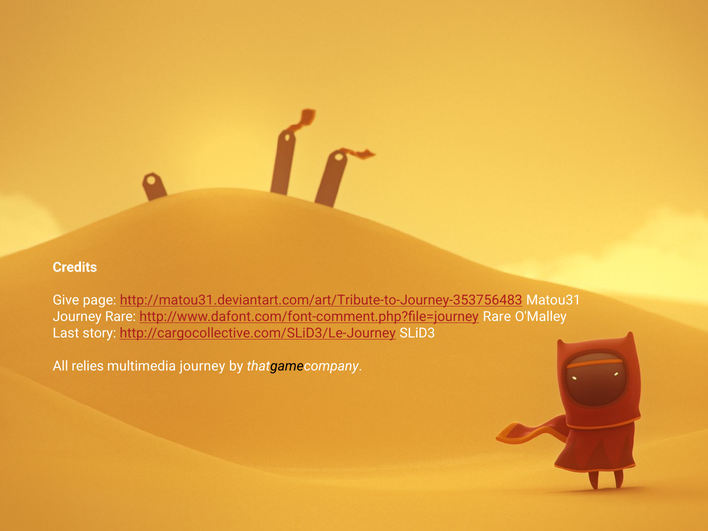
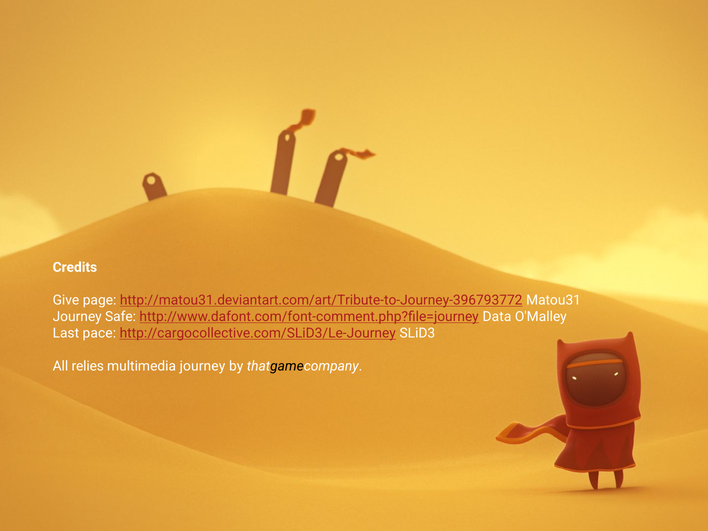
http://matou31.deviantart.com/art/Tribute-to-Journey-353756483: http://matou31.deviantart.com/art/Tribute-to-Journey-353756483 -> http://matou31.deviantart.com/art/Tribute-to-Journey-396793772
Journey Rare: Rare -> Safe
http://www.dafont.com/font-comment.php?file=journey Rare: Rare -> Data
story: story -> pace
